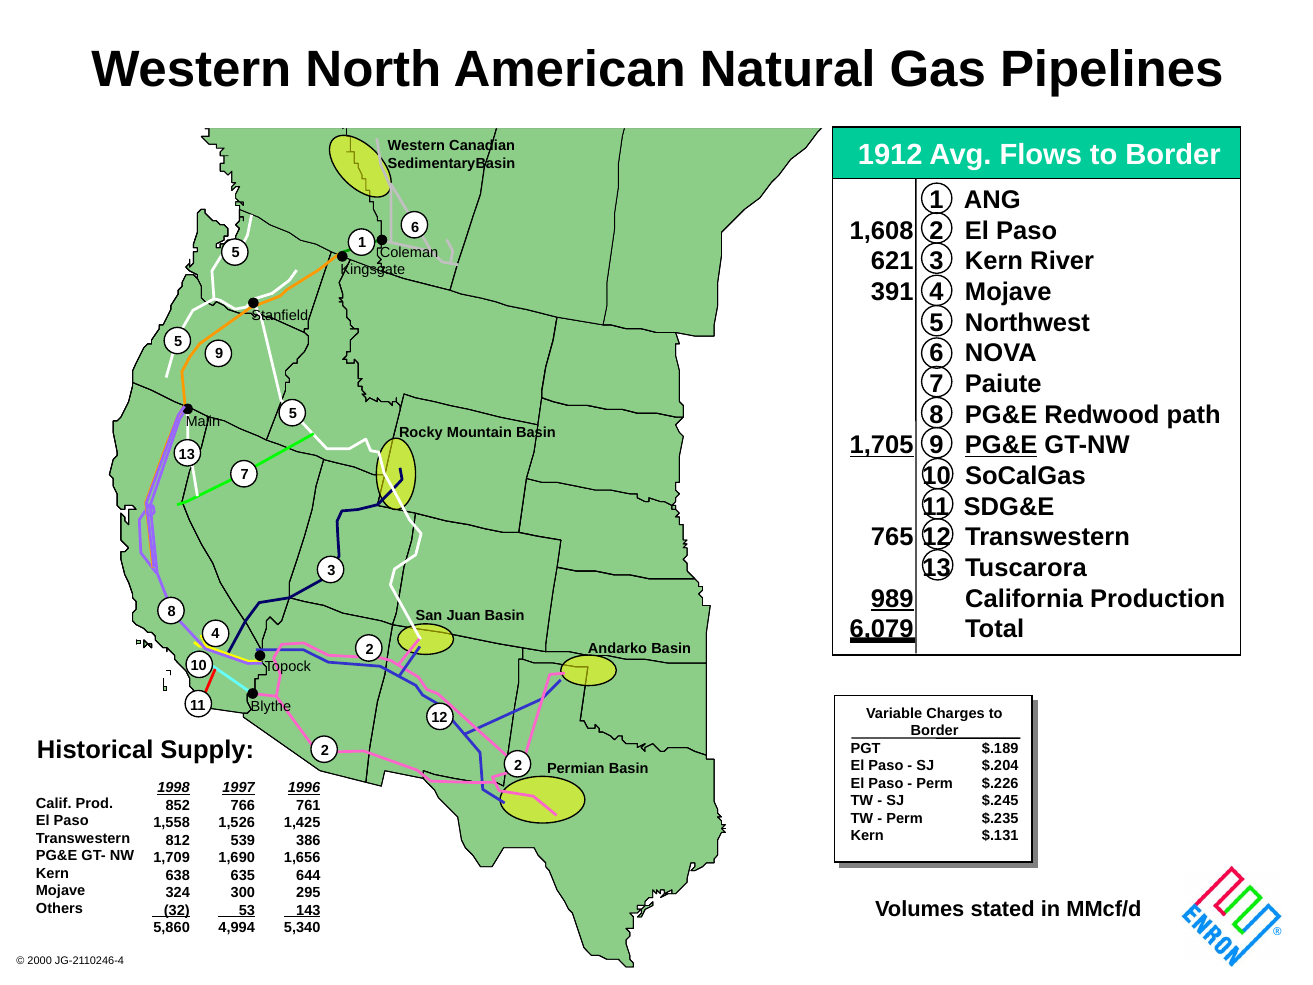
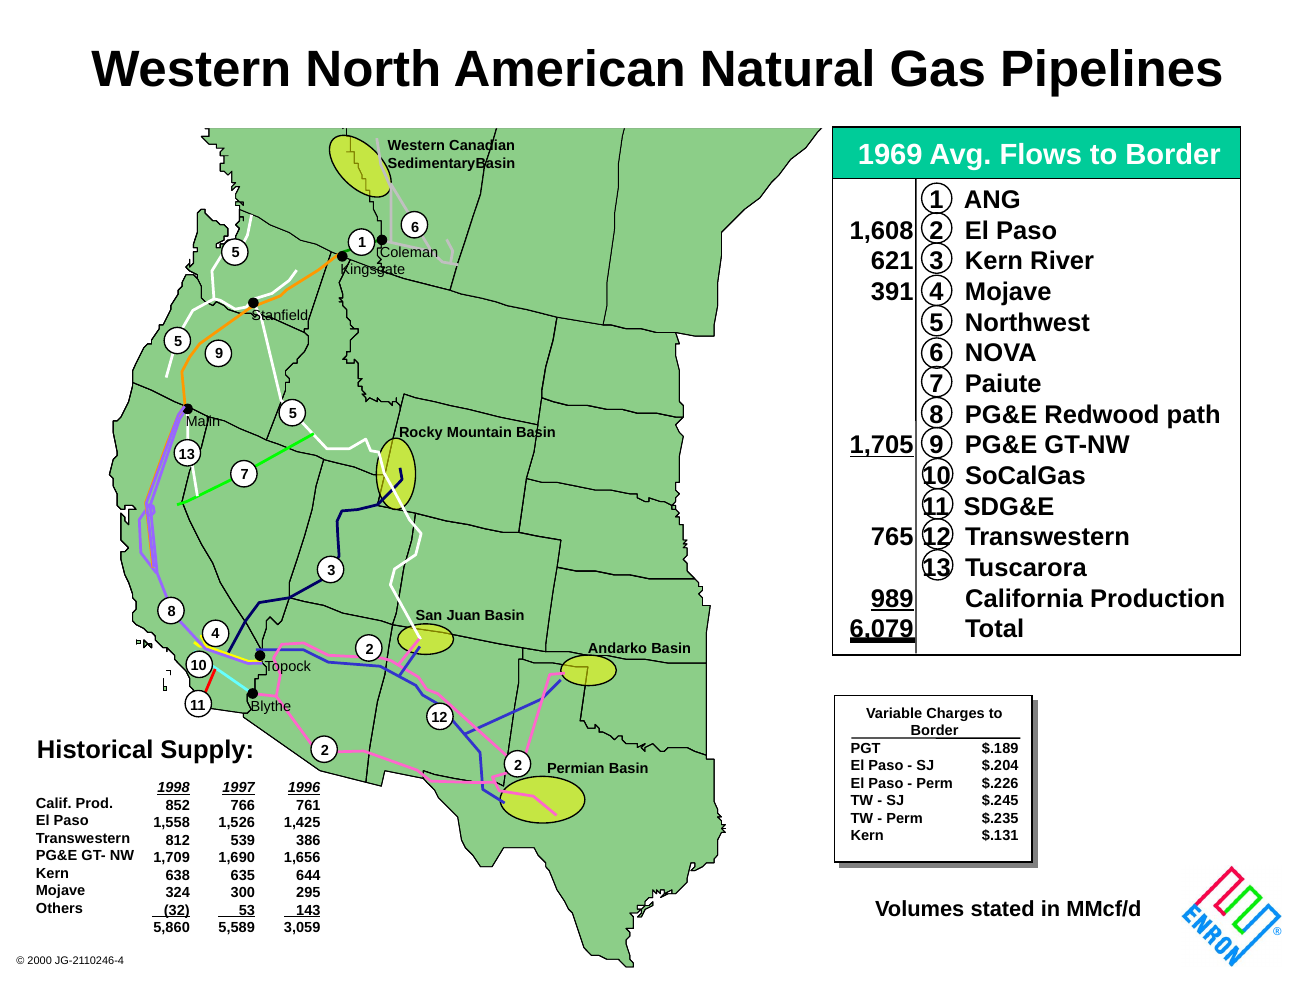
1912: 1912 -> 1969
PG&E at (1001, 445) underline: present -> none
4,994: 4,994 -> 5,589
5,340: 5,340 -> 3,059
